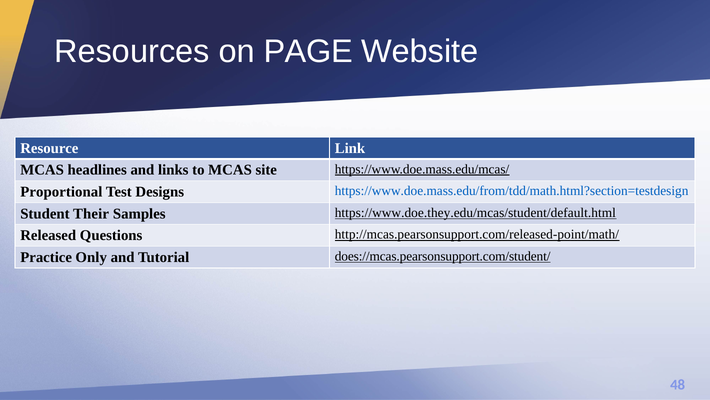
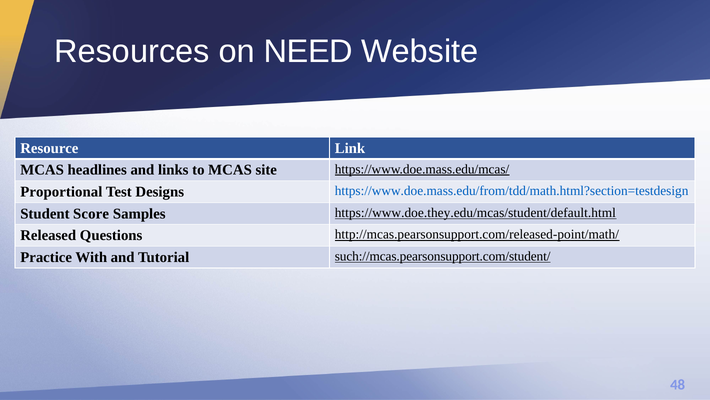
PAGE: PAGE -> NEED
Their: Their -> Score
Only: Only -> With
does://mcas.pearsonsupport.com/student/: does://mcas.pearsonsupport.com/student/ -> such://mcas.pearsonsupport.com/student/
